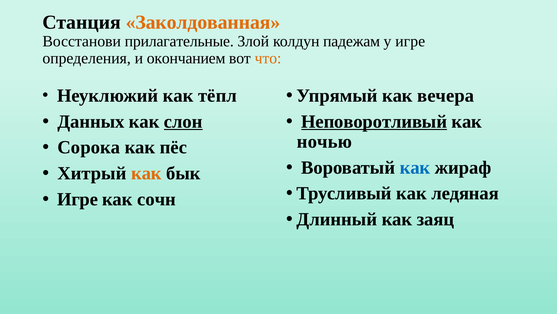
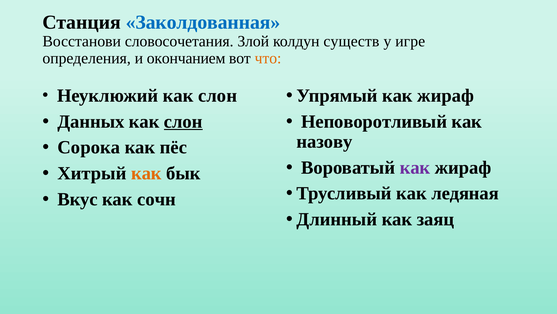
Заколдованная colour: orange -> blue
прилагательные: прилагательные -> словосочетания
падежам: падежам -> существ
Упрямый как вечера: вечера -> жираф
Неуклюжий как тёпл: тёпл -> слон
Неповоротливый underline: present -> none
ночью: ночью -> назову
как at (415, 167) colour: blue -> purple
Игре at (78, 199): Игре -> Вкус
